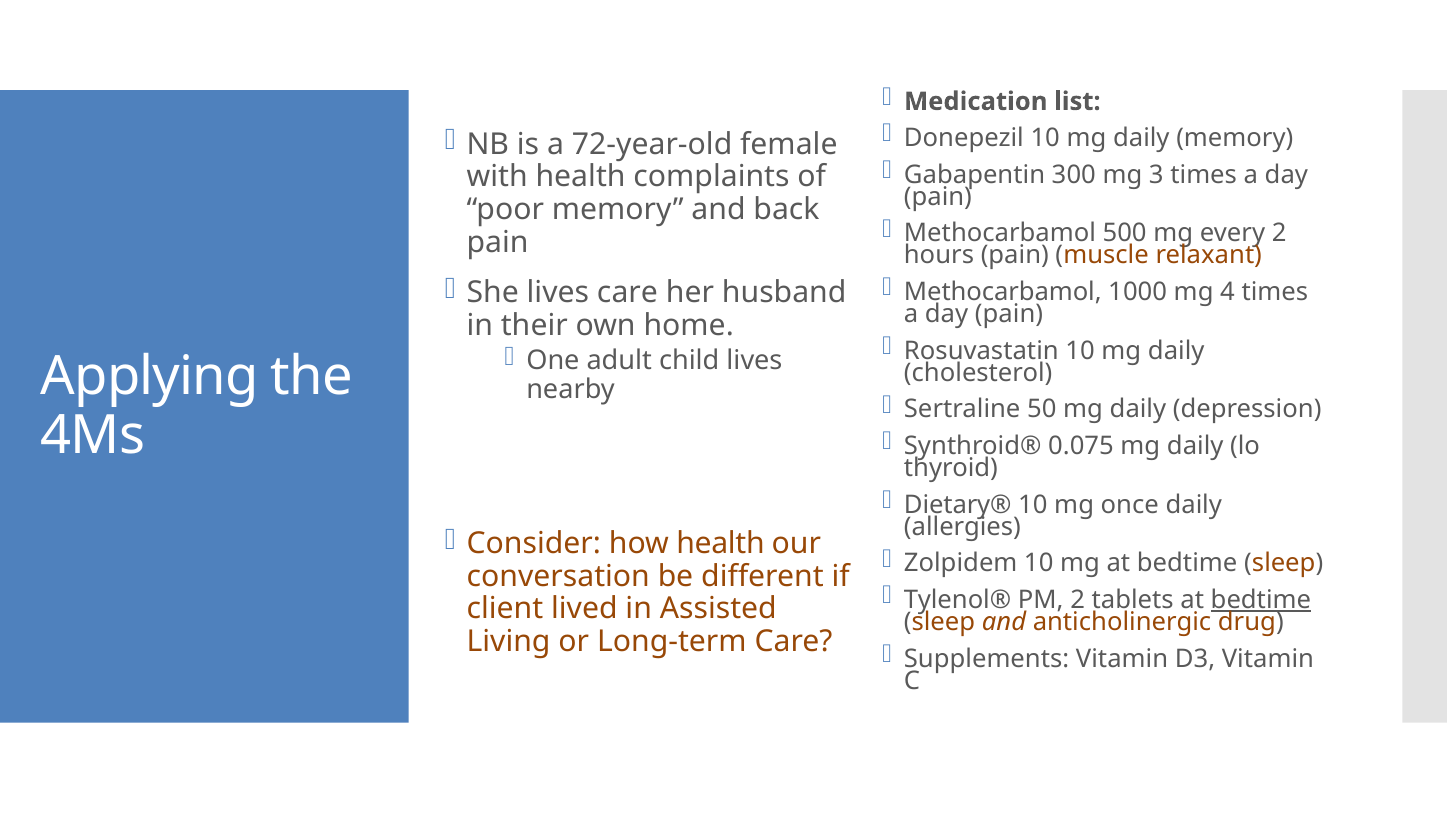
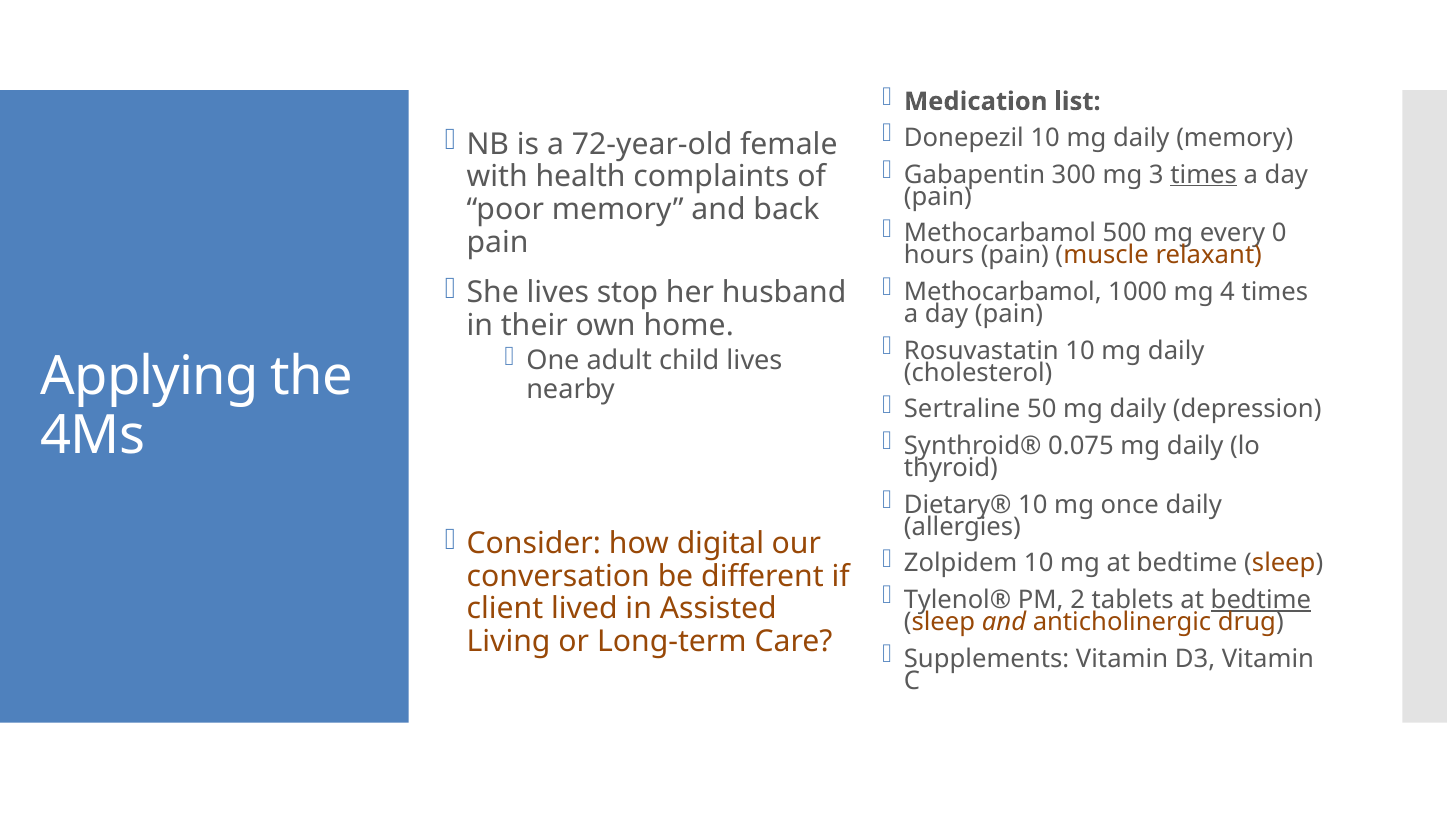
times at (1204, 175) underline: none -> present
every 2: 2 -> 0
lives care: care -> stop
how health: health -> digital
